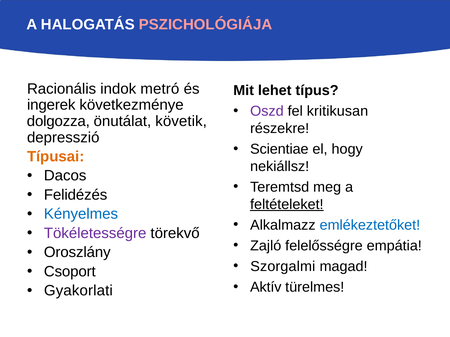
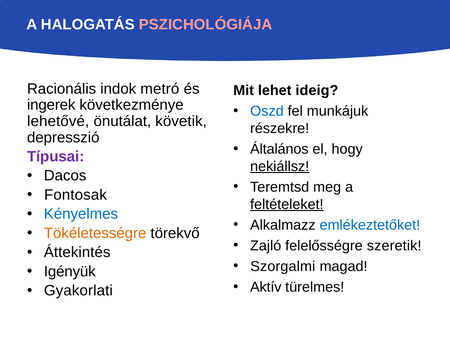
típus: típus -> ideig
Oszd colour: purple -> blue
kritikusan: kritikusan -> munkájuk
dolgozza: dolgozza -> lehetővé
Scientiae: Scientiae -> Általános
Típusai colour: orange -> purple
nekiállsz underline: none -> present
Felidézés: Felidézés -> Fontosak
Tökéletességre colour: purple -> orange
empátia: empátia -> szeretik
Oroszlány: Oroszlány -> Áttekintés
Csoport: Csoport -> Igényük
